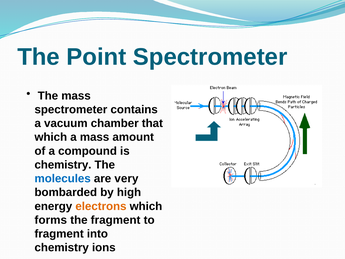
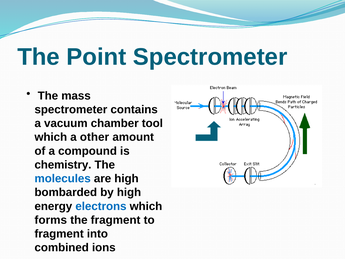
that: that -> tool
a mass: mass -> other
are very: very -> high
electrons colour: orange -> blue
chemistry at (62, 247): chemistry -> combined
